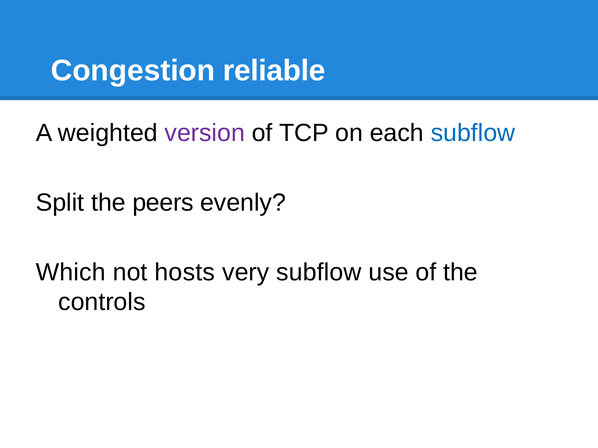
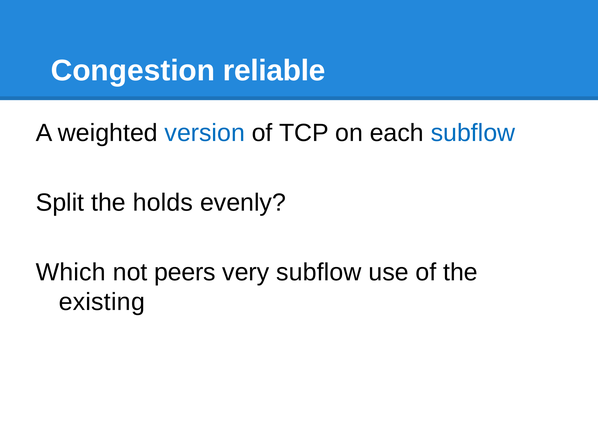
version colour: purple -> blue
peers: peers -> holds
hosts: hosts -> peers
controls: controls -> existing
